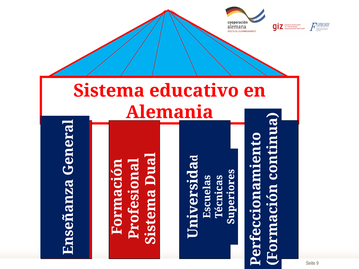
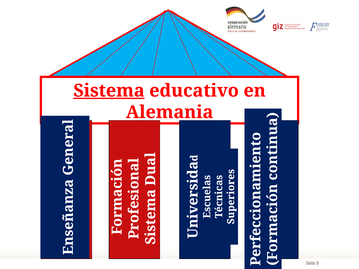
Sistema underline: none -> present
